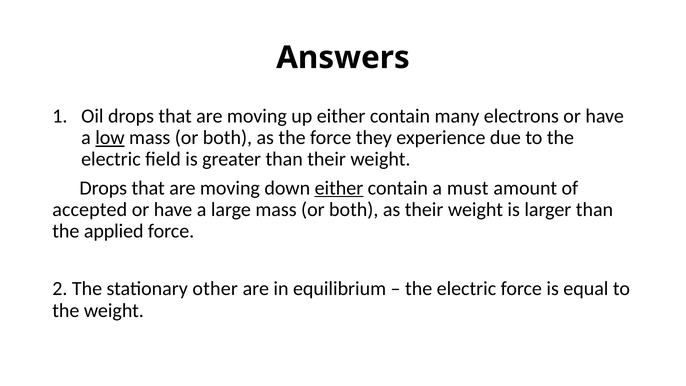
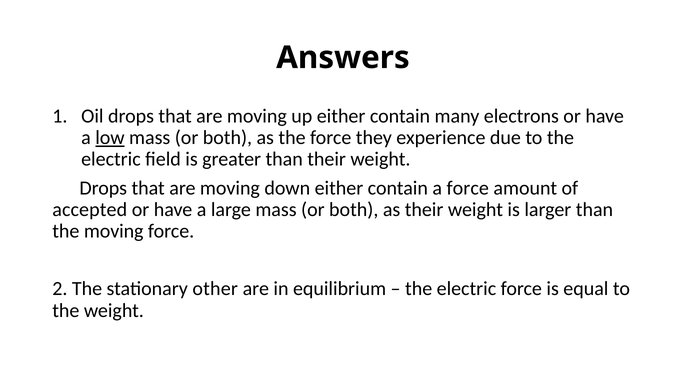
either at (339, 188) underline: present -> none
a must: must -> force
the applied: applied -> moving
